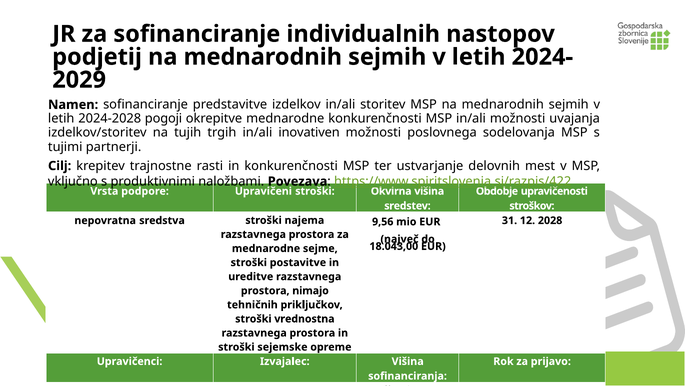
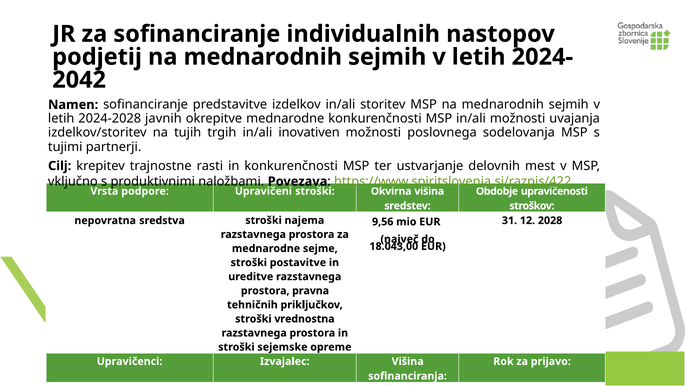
2029: 2029 -> 2042
pogoji: pogoji -> javnih
nimajo: nimajo -> pravna
